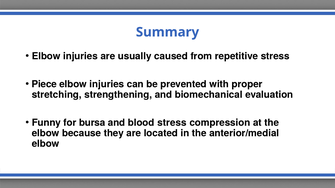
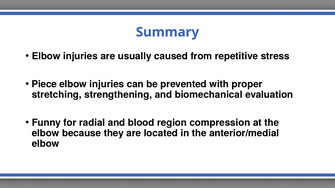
bursa: bursa -> radial
blood stress: stress -> region
